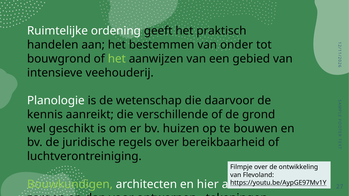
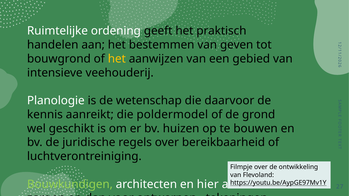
onder: onder -> geven
het at (117, 59) colour: light green -> yellow
verschillende: verschillende -> poldermodel
